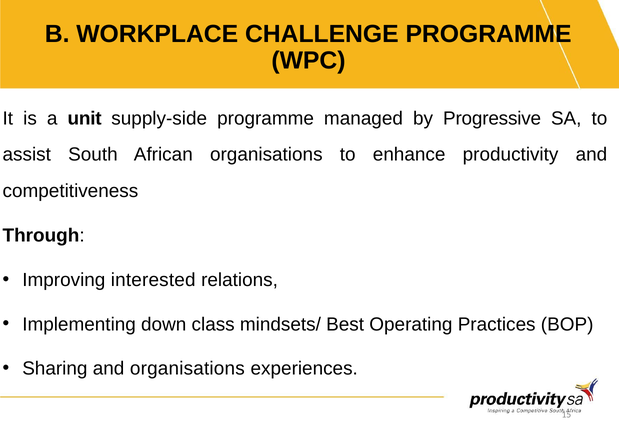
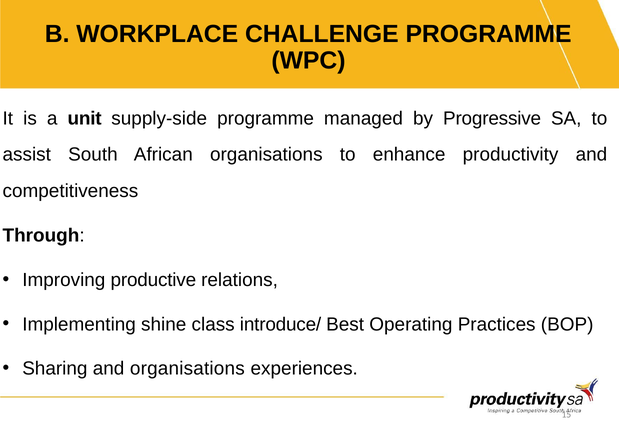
interested: interested -> productive
down: down -> shine
mindsets/: mindsets/ -> introduce/
